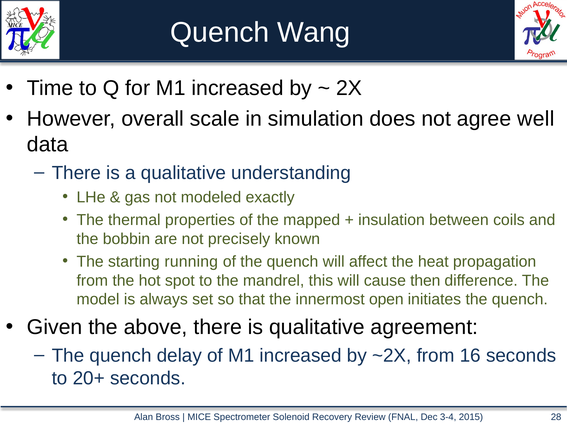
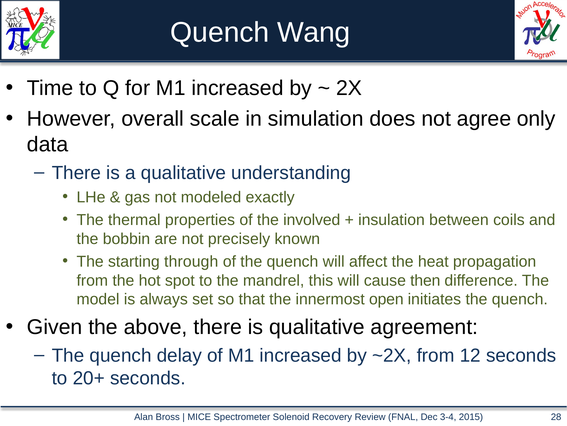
well: well -> only
mapped: mapped -> involved
running: running -> through
16: 16 -> 12
